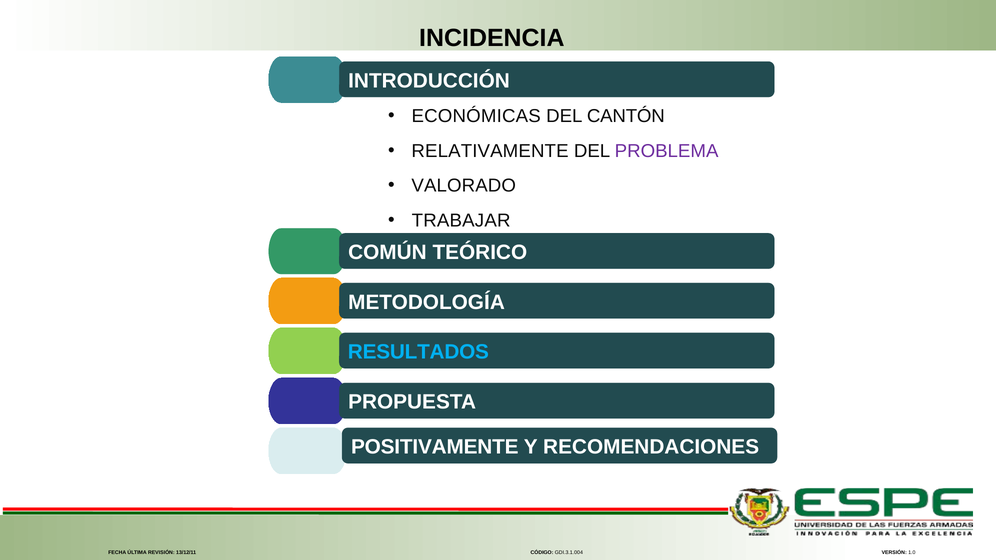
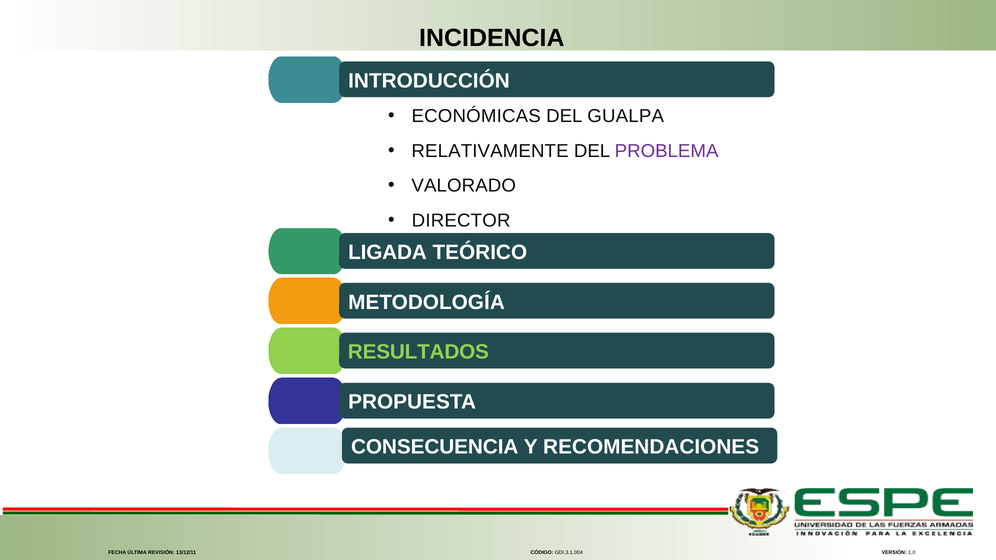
CANTÓN: CANTÓN -> GUALPA
TRABAJAR: TRABAJAR -> DIRECTOR
COMÚN: COMÚN -> LIGADA
RESULTADOS colour: light blue -> light green
POSITIVAMENTE: POSITIVAMENTE -> CONSECUENCIA
